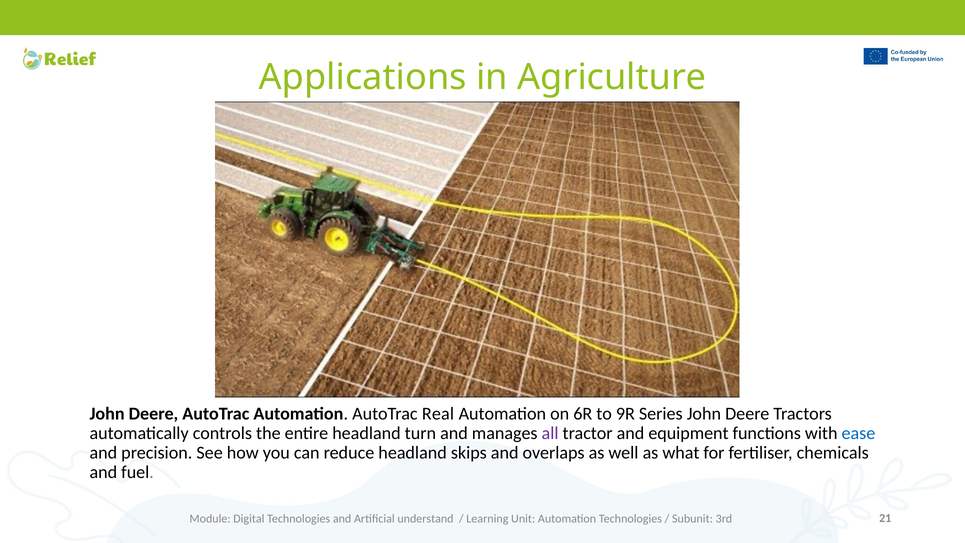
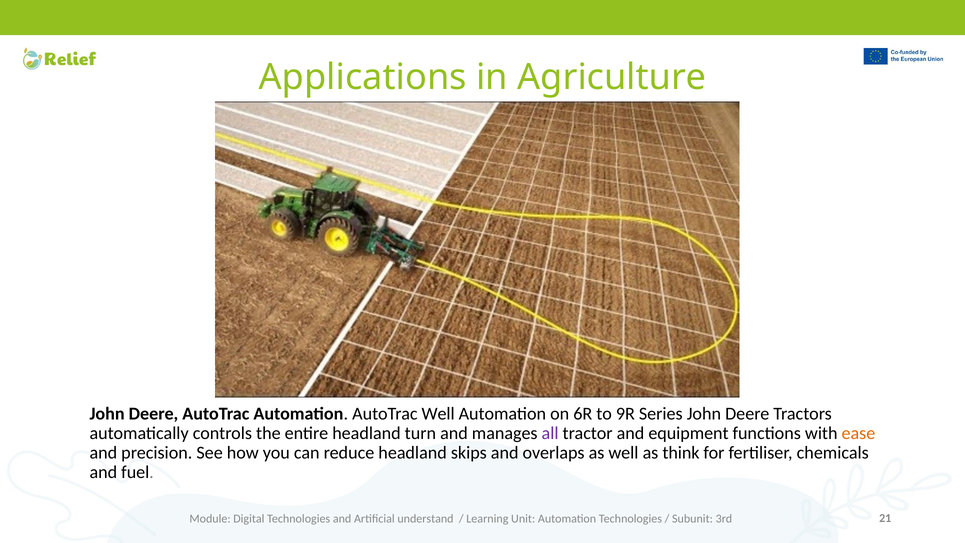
AutoTrac Real: Real -> Well
ease colour: blue -> orange
what: what -> think
